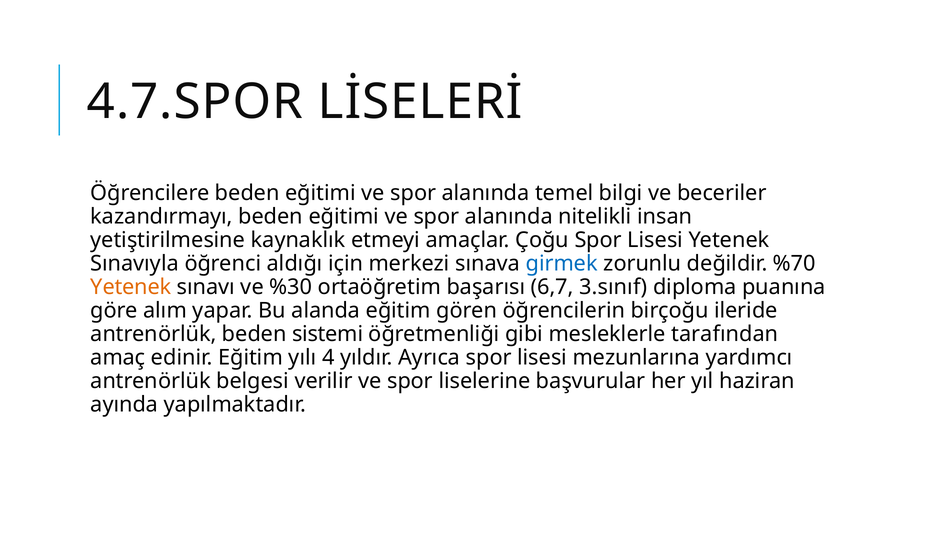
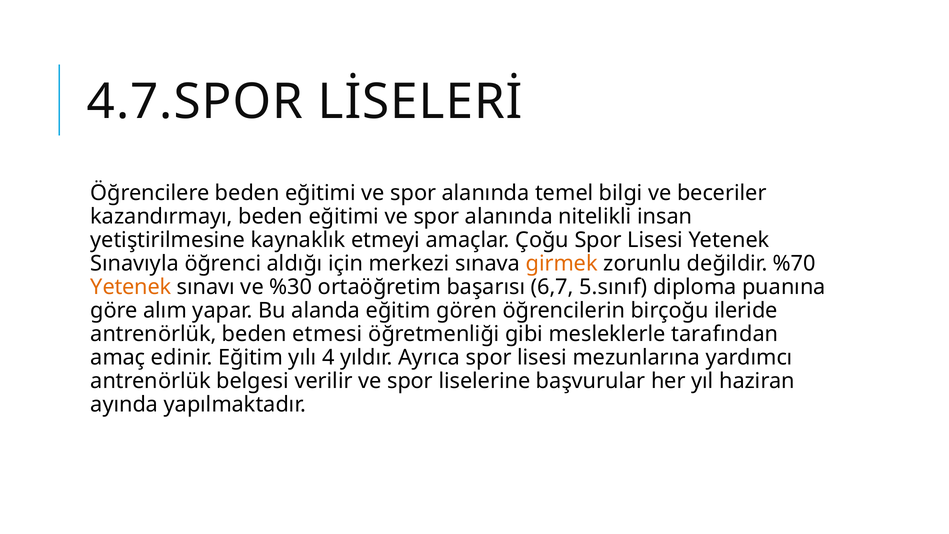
girmek colour: blue -> orange
3.sınıf: 3.sınıf -> 5.sınıf
sistemi: sistemi -> etmesi
